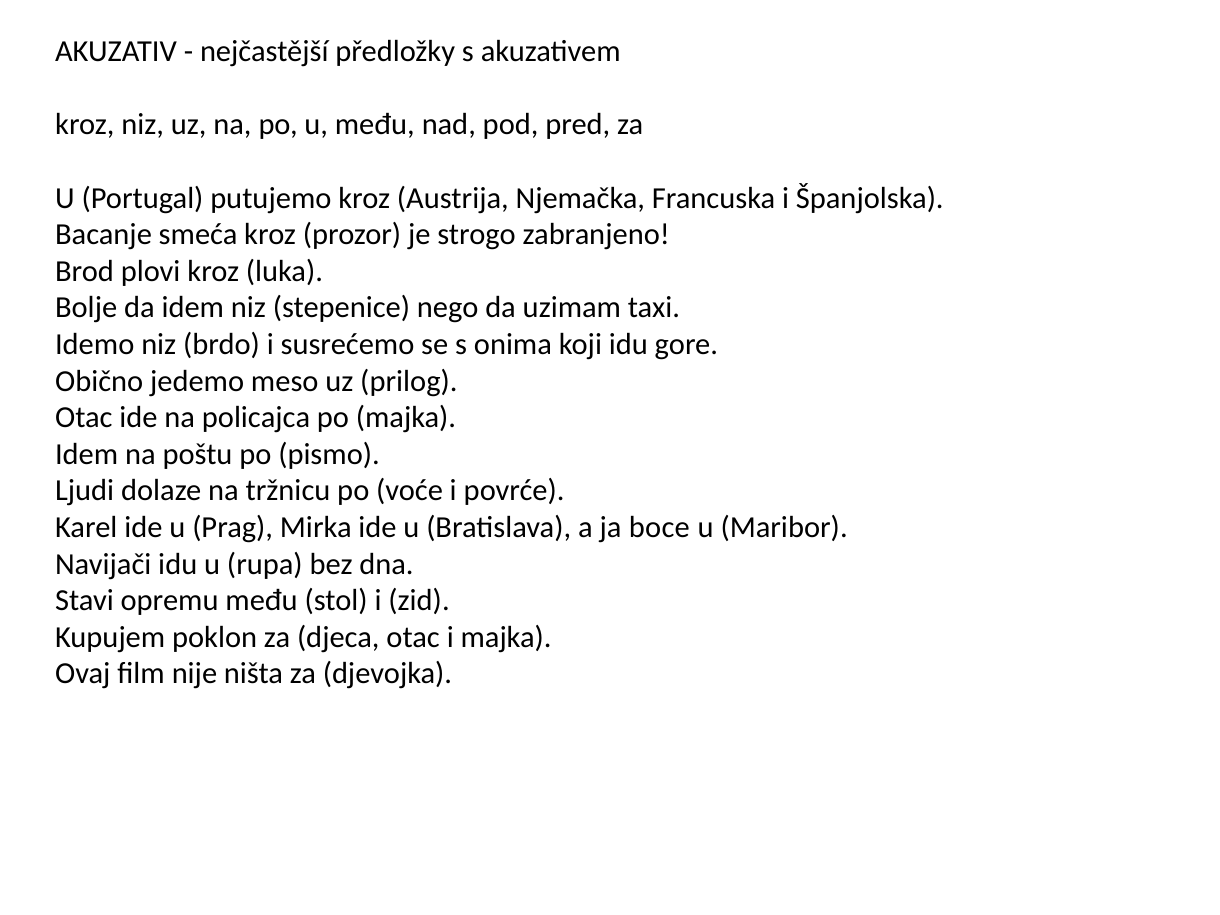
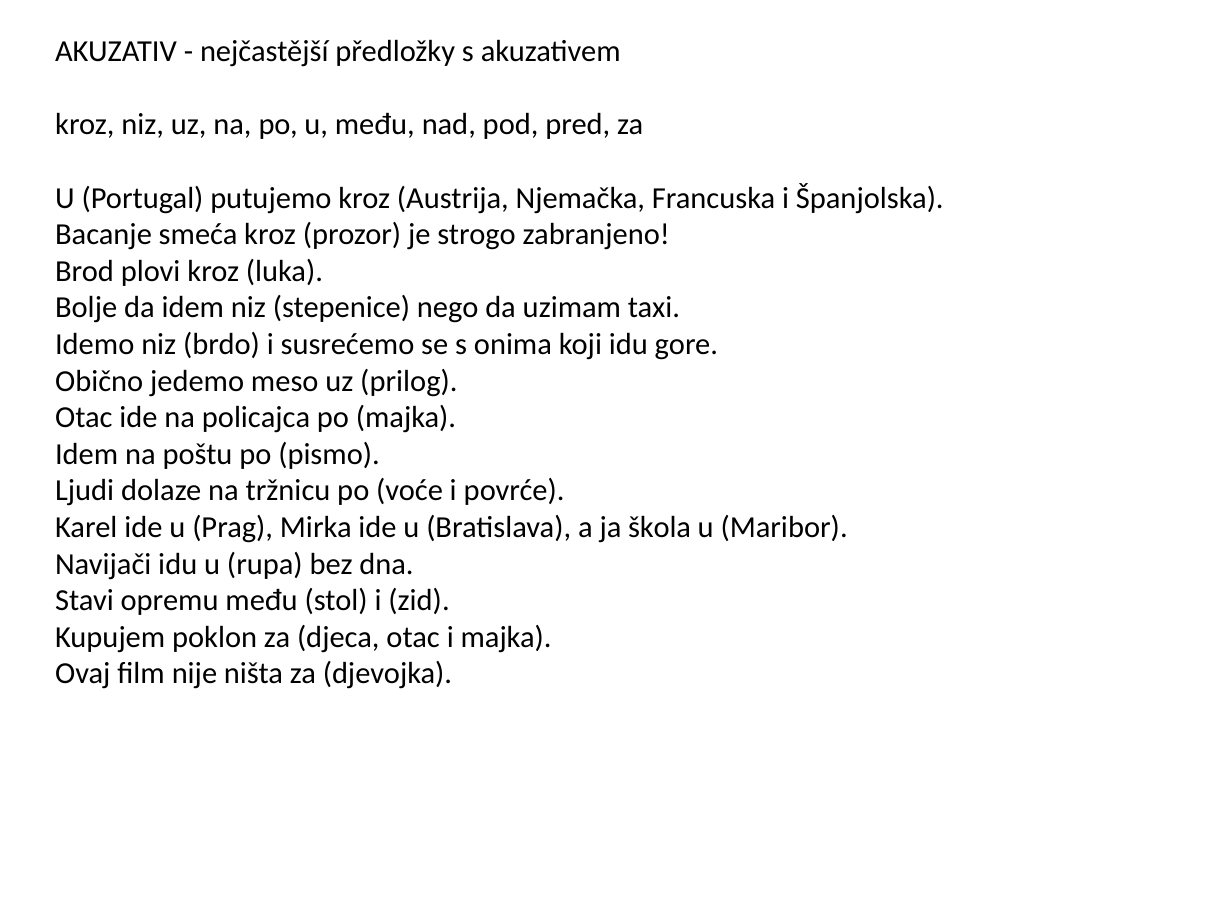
boce: boce -> škola
